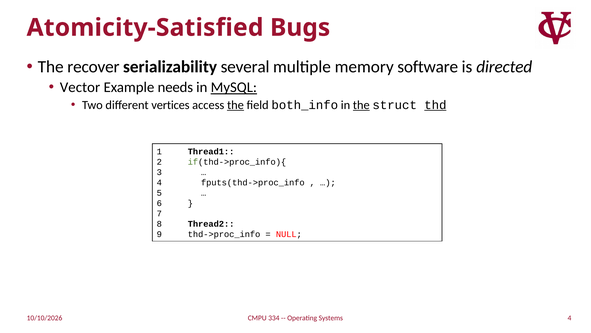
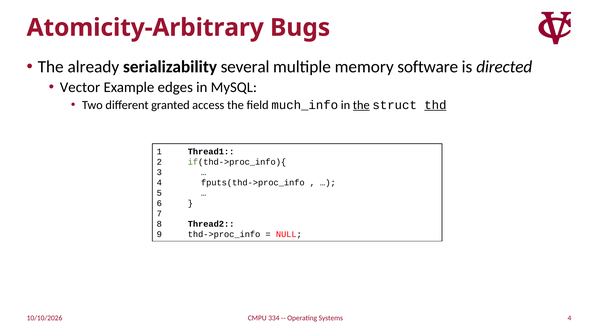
Atomicity-Satisfied: Atomicity-Satisfied -> Atomicity-Arbitrary
recover: recover -> already
needs: needs -> edges
MySQL underline: present -> none
vertices: vertices -> granted
the at (235, 105) underline: present -> none
both_info: both_info -> much_info
